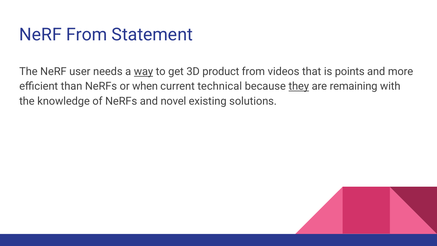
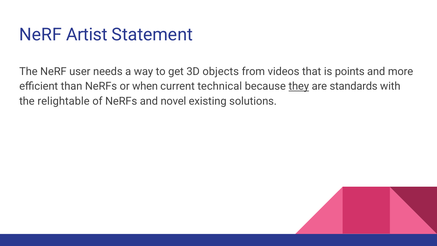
NeRF From: From -> Artist
way underline: present -> none
product: product -> objects
remaining: remaining -> standards
knowledge: knowledge -> relightable
